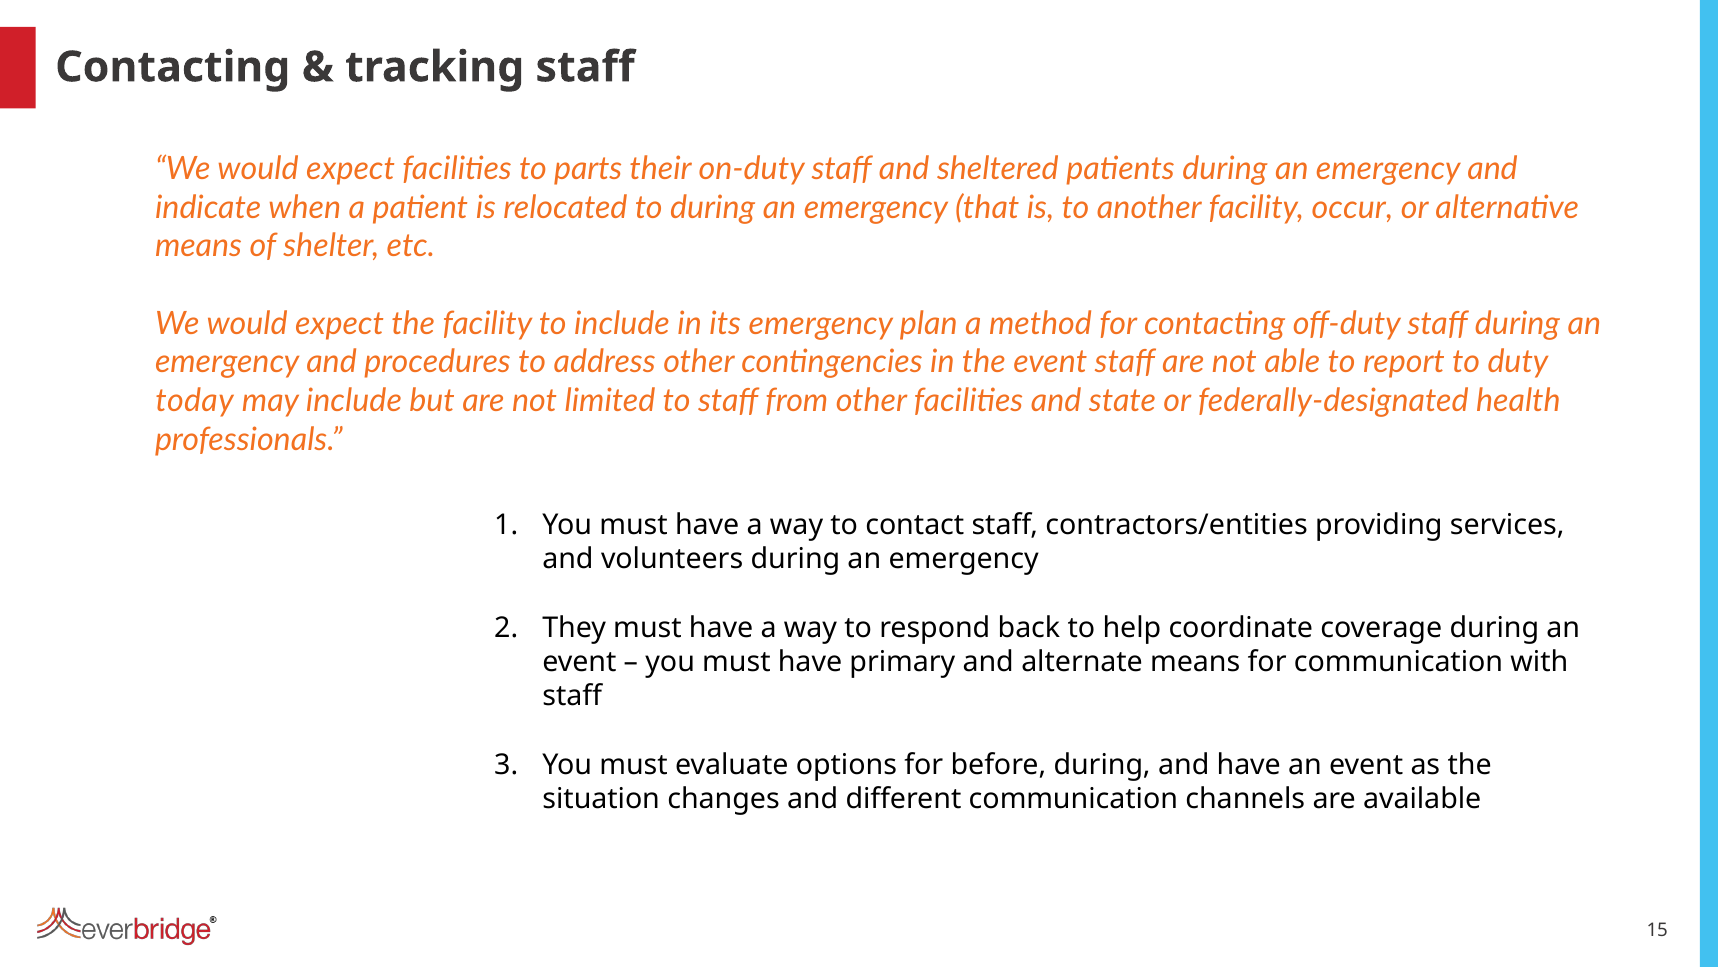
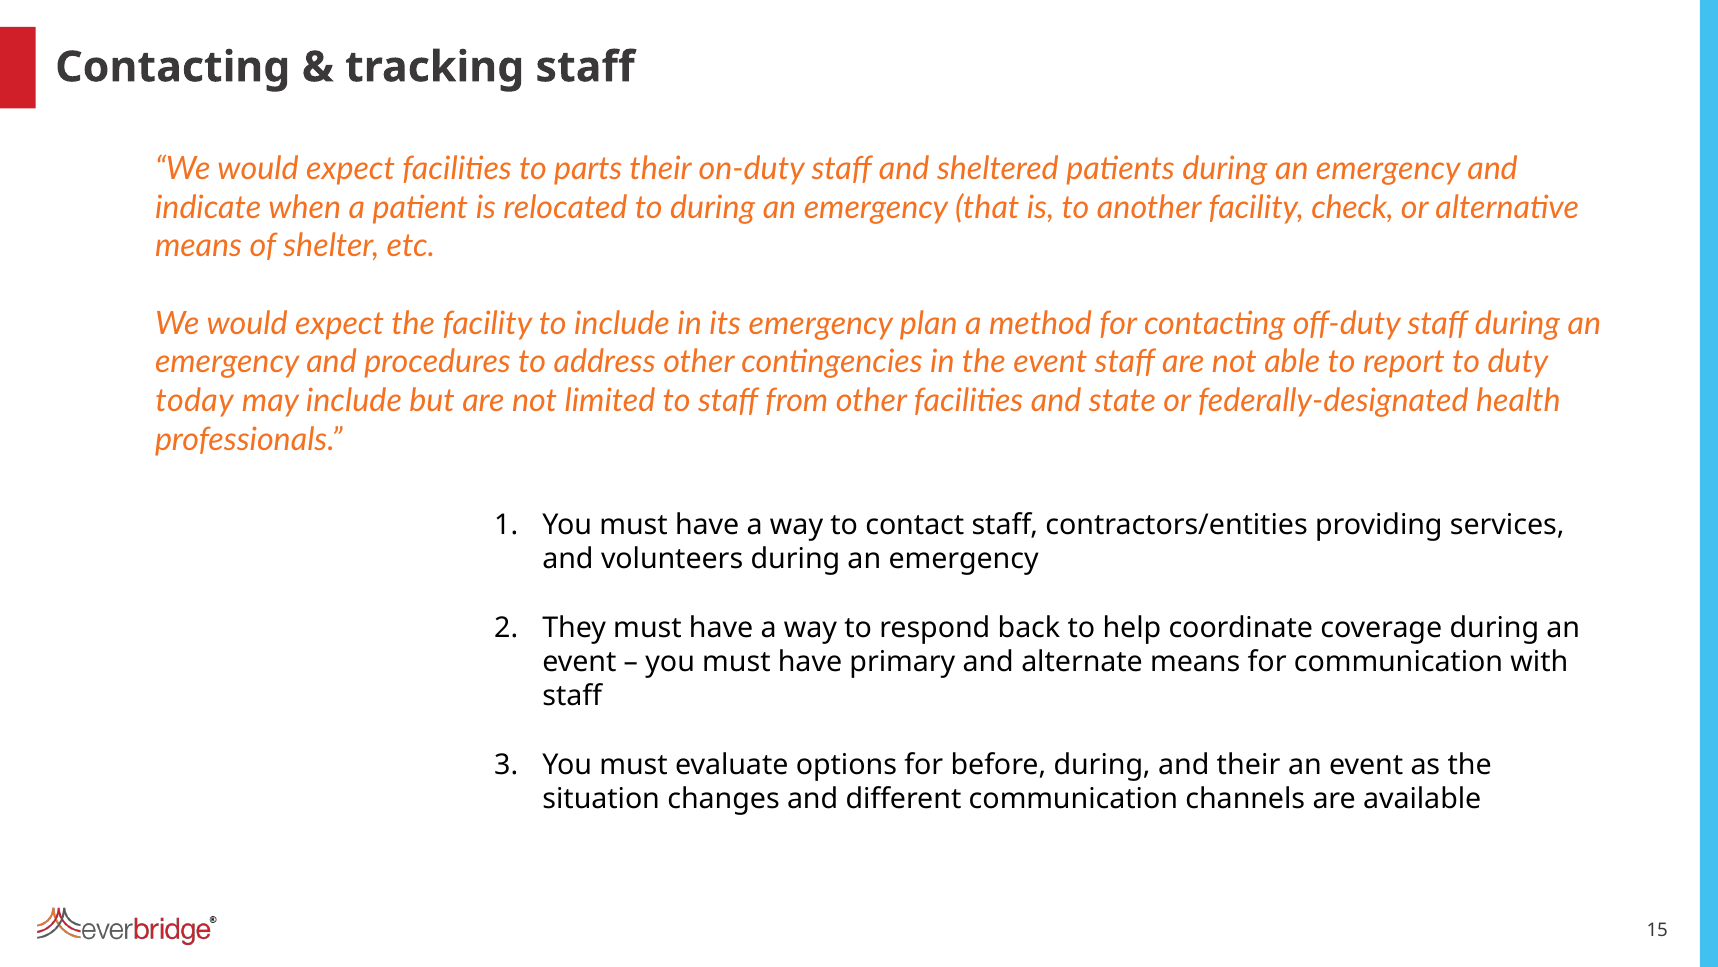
occur: occur -> check
and have: have -> their
